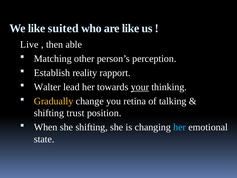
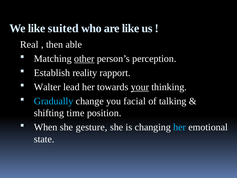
Live: Live -> Real
other underline: none -> present
Gradually colour: yellow -> light blue
retina: retina -> facial
trust: trust -> time
she shifting: shifting -> gesture
